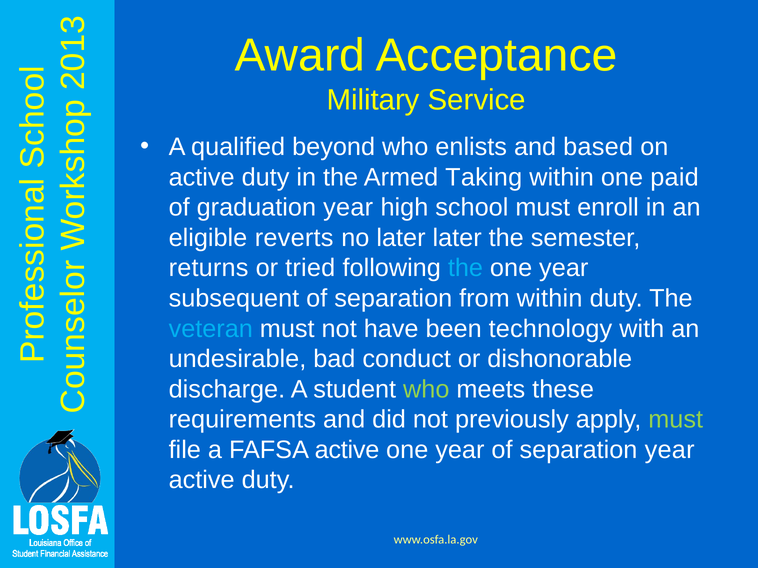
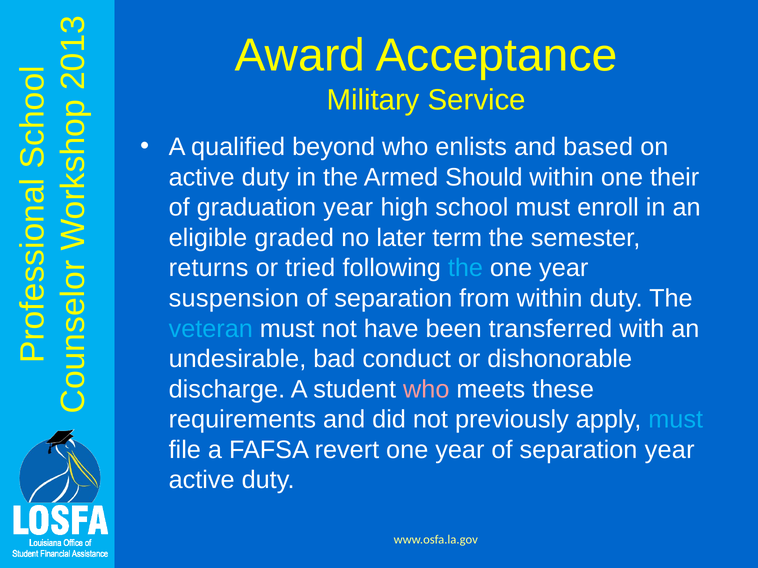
Taking: Taking -> Should
paid: paid -> their
reverts: reverts -> graded
later later: later -> term
subsequent: subsequent -> suspension
technology: technology -> transferred
who at (426, 390) colour: light green -> pink
must at (676, 420) colour: light green -> light blue
FAFSA active: active -> revert
